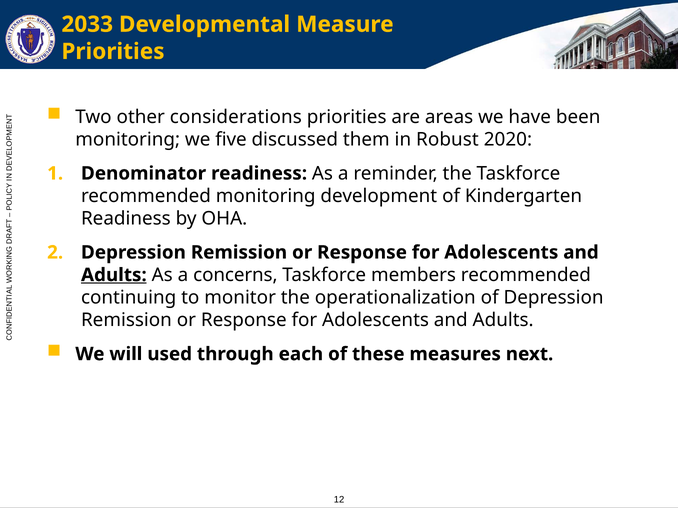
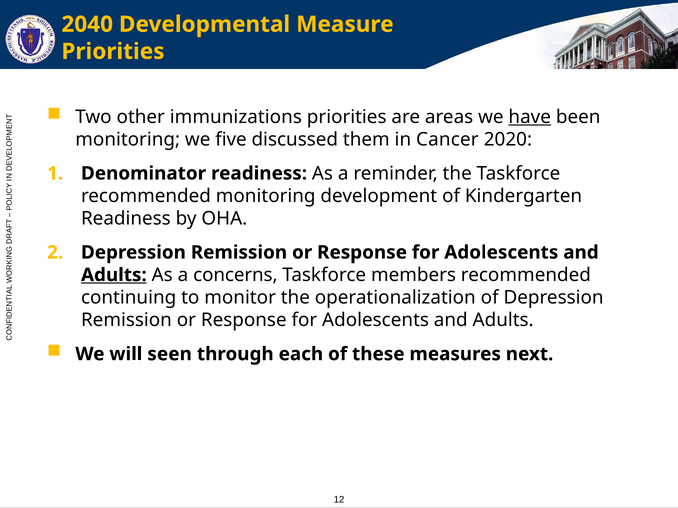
2033: 2033 -> 2040
considerations: considerations -> immunizations
have underline: none -> present
Robust: Robust -> Cancer
used: used -> seen
